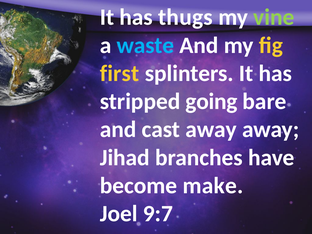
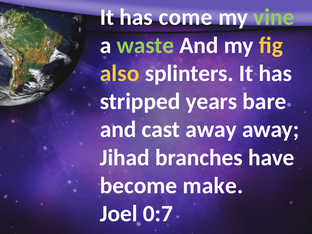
thugs: thugs -> come
waste colour: light blue -> light green
first: first -> also
going: going -> years
9:7: 9:7 -> 0:7
